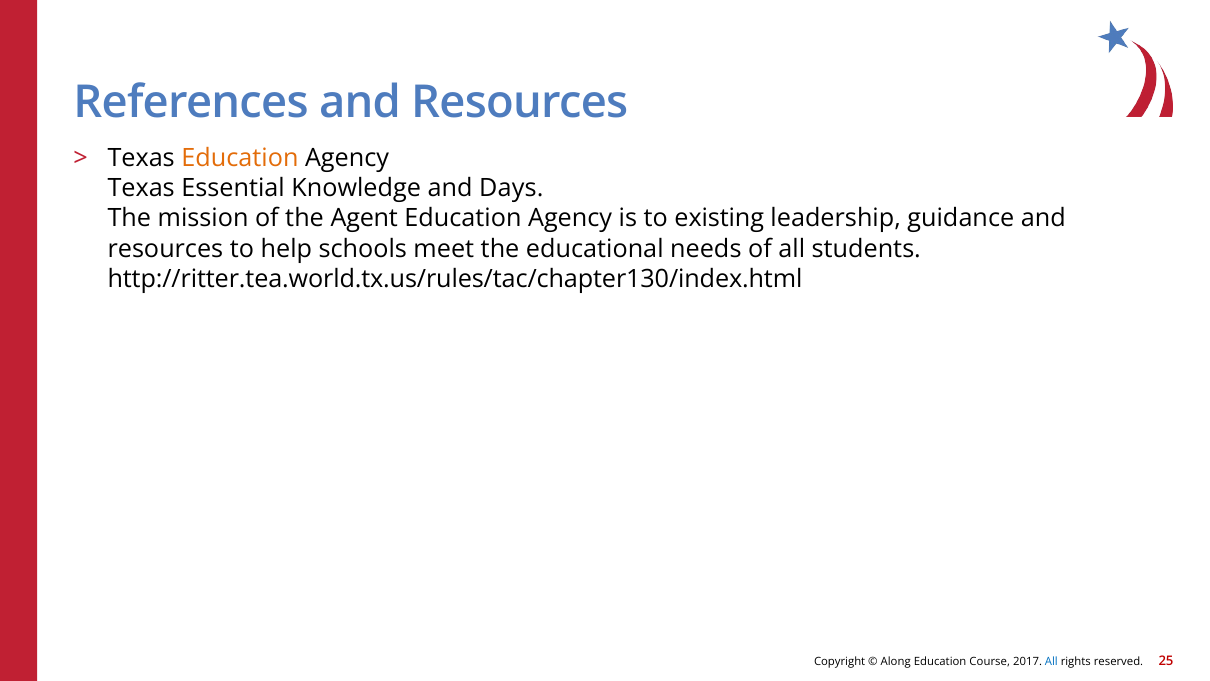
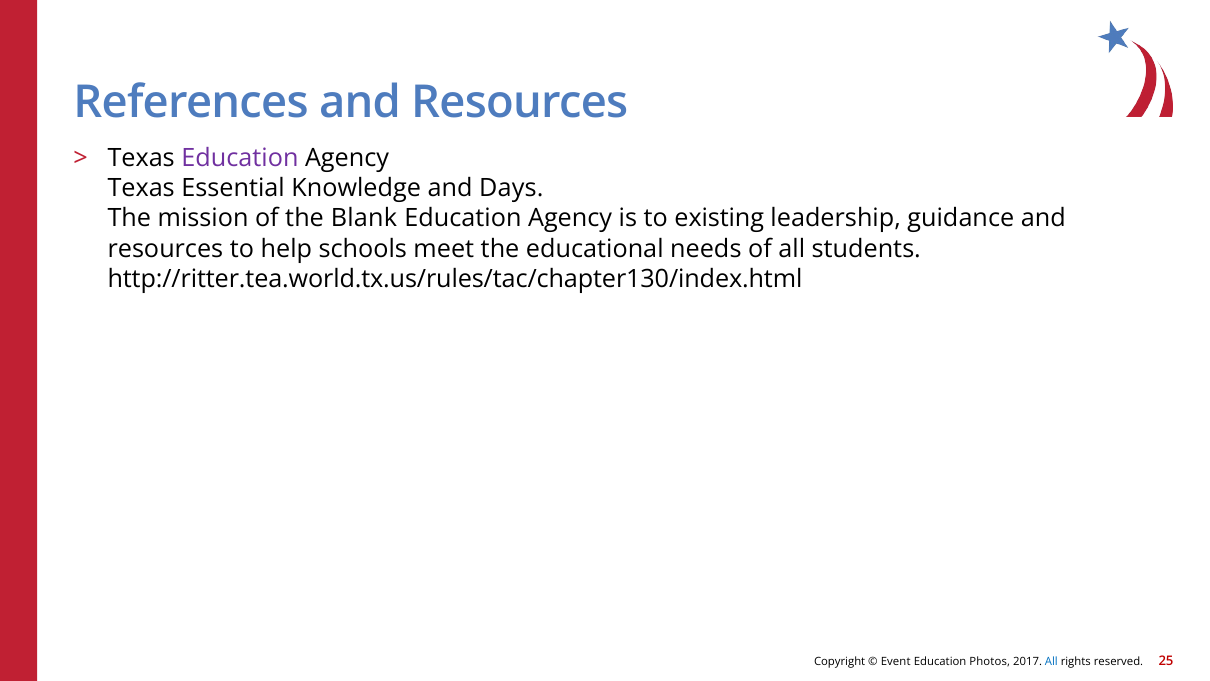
Education at (240, 158) colour: orange -> purple
Agent: Agent -> Blank
Along: Along -> Event
Course: Course -> Photos
